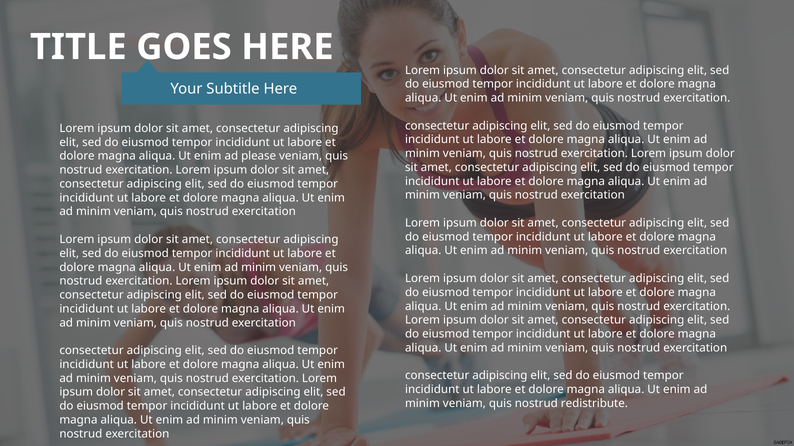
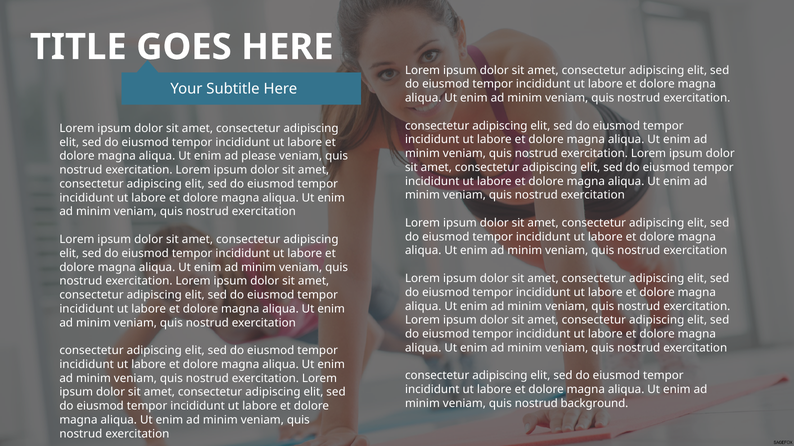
redistribute: redistribute -> background
